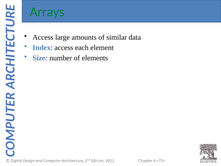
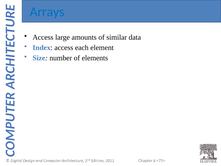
Arrays colour: green -> blue
